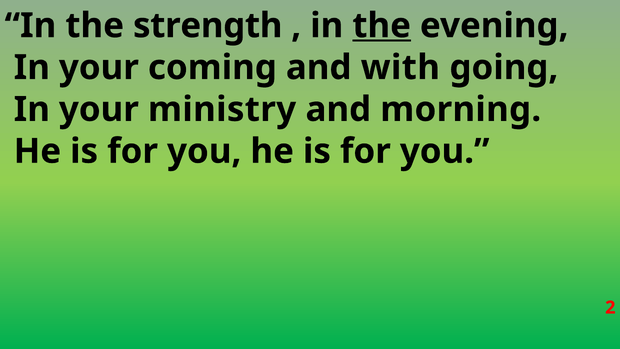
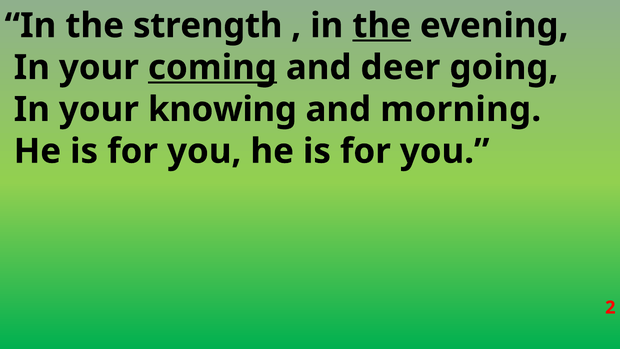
coming underline: none -> present
with: with -> deer
ministry: ministry -> knowing
